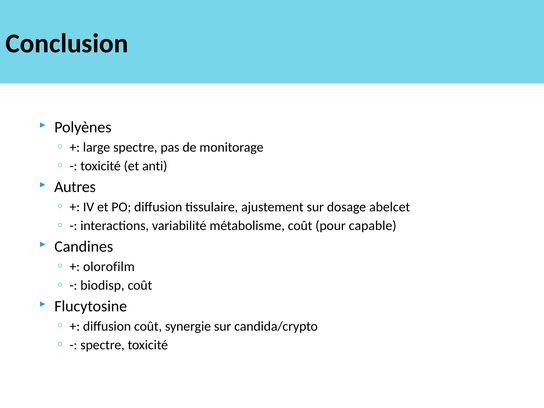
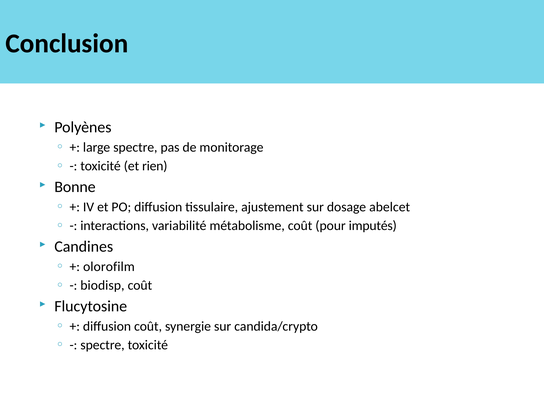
anti: anti -> rien
Autres: Autres -> Bonne
capable: capable -> imputés
